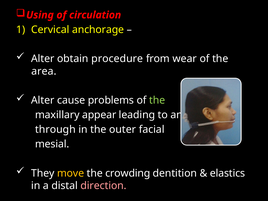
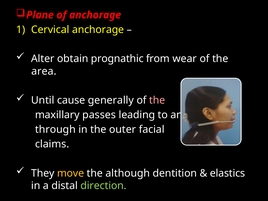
Using: Using -> Plane
of circulation: circulation -> anchorage
procedure: procedure -> prognathic
Alter at (43, 100): Alter -> Until
problems: problems -> generally
the at (157, 100) colour: light green -> pink
appear: appear -> passes
mesial: mesial -> claims
crowding: crowding -> although
direction colour: pink -> light green
